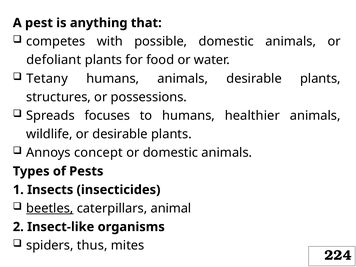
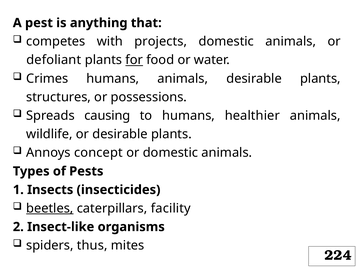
possible: possible -> projects
for underline: none -> present
Tetany: Tetany -> Crimes
focuses: focuses -> causing
animal: animal -> facility
